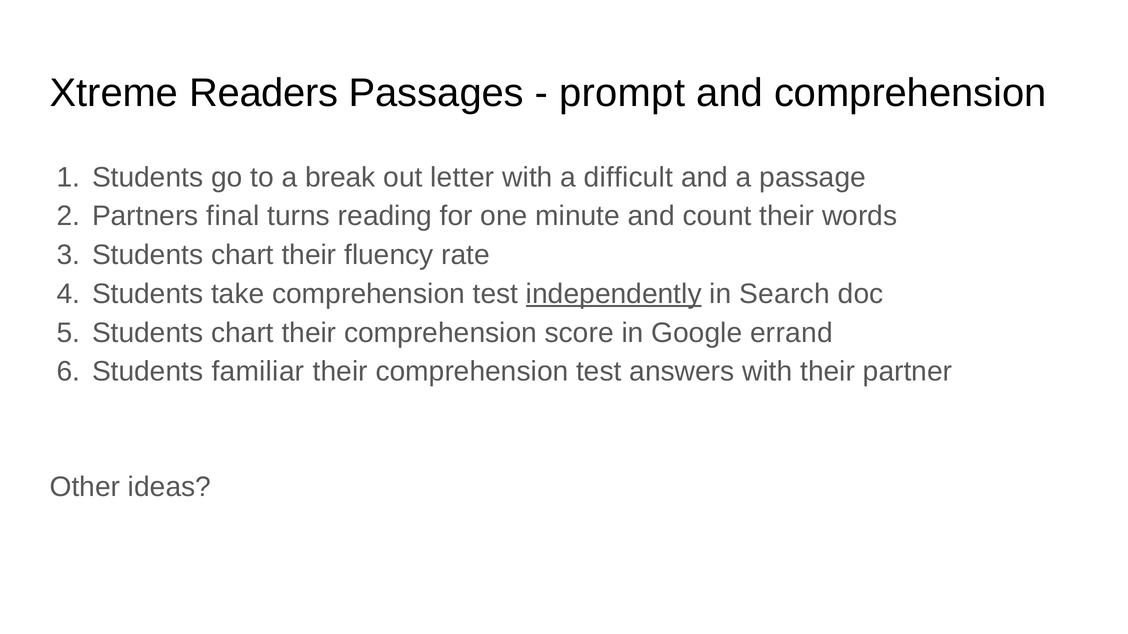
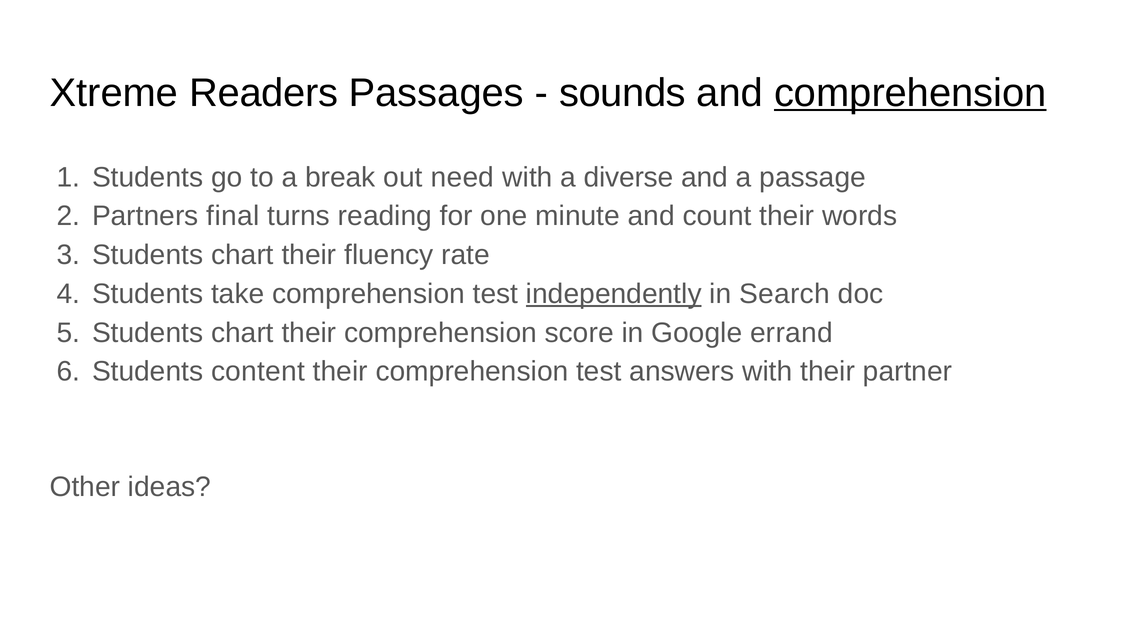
prompt: prompt -> sounds
comprehension at (910, 93) underline: none -> present
letter: letter -> need
difficult: difficult -> diverse
familiar: familiar -> content
